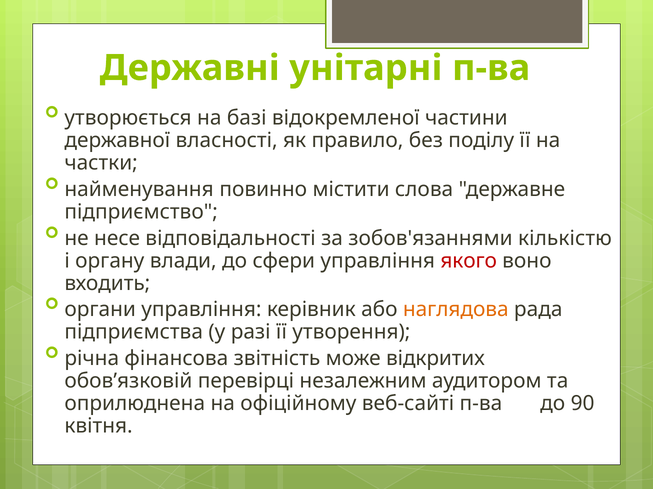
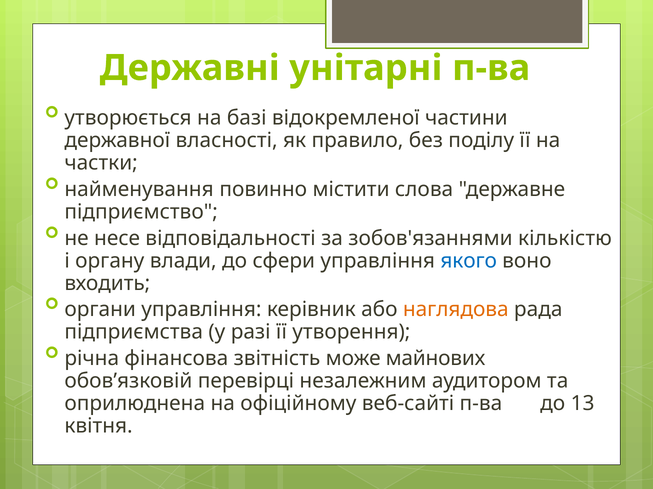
якого colour: red -> blue
відкритих: відкритих -> майнових
90: 90 -> 13
